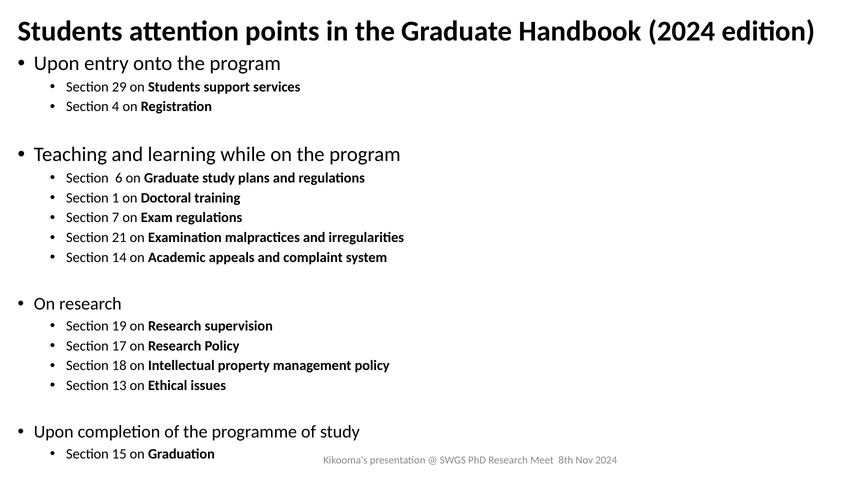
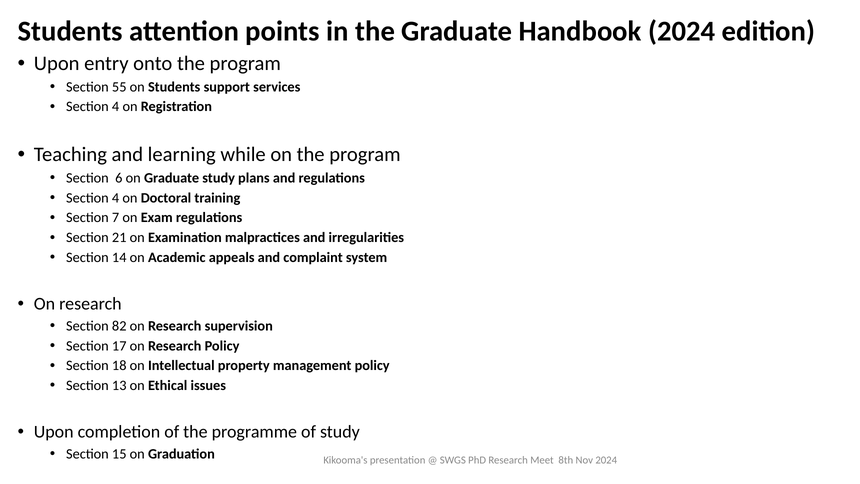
29: 29 -> 55
1 at (116, 198): 1 -> 4
19: 19 -> 82
